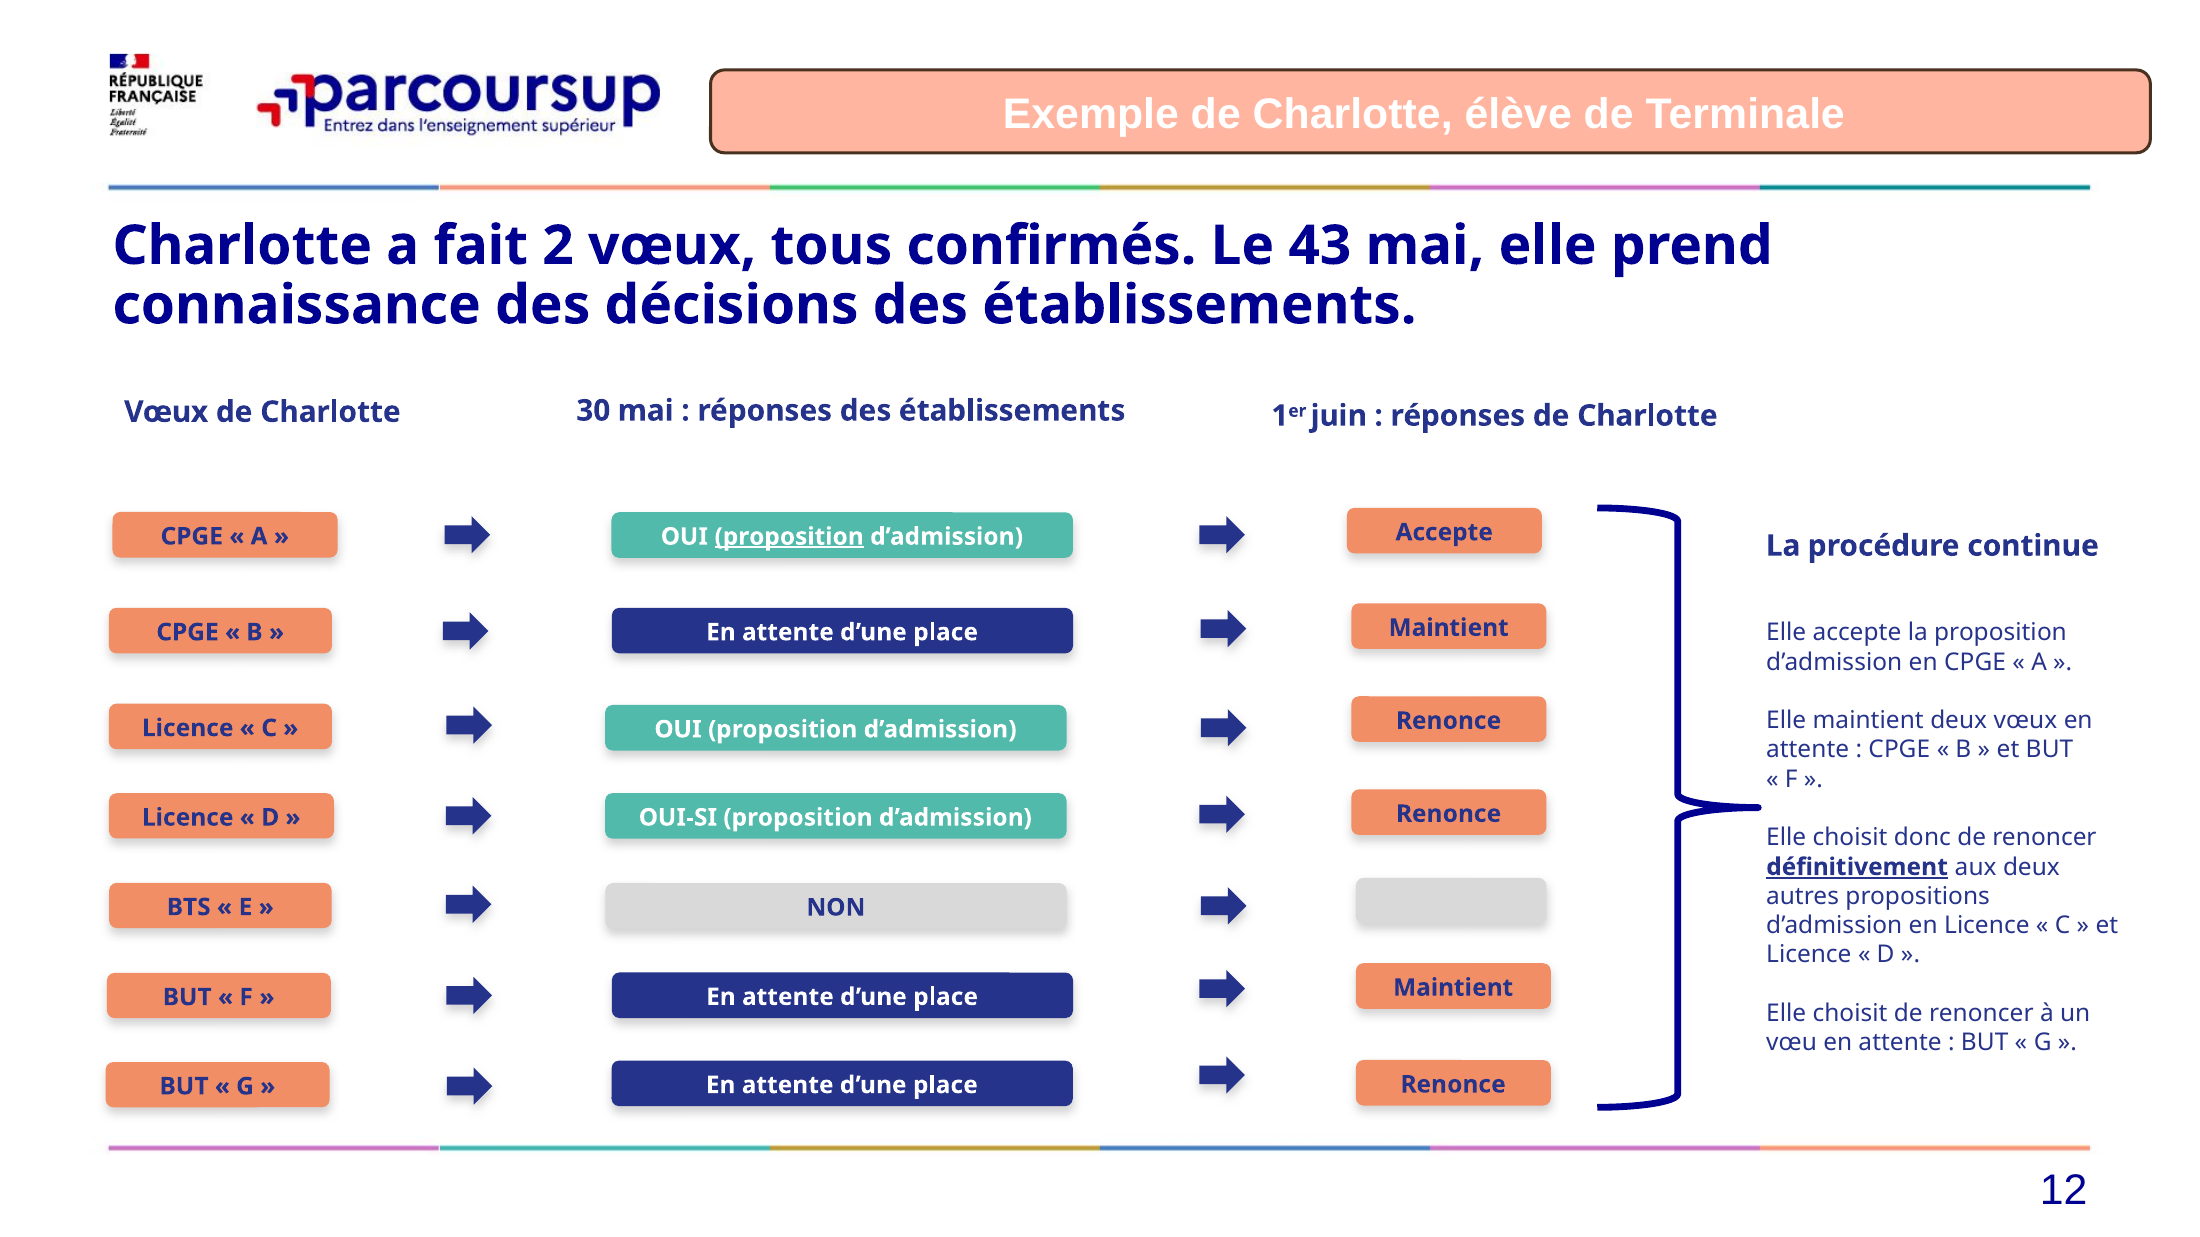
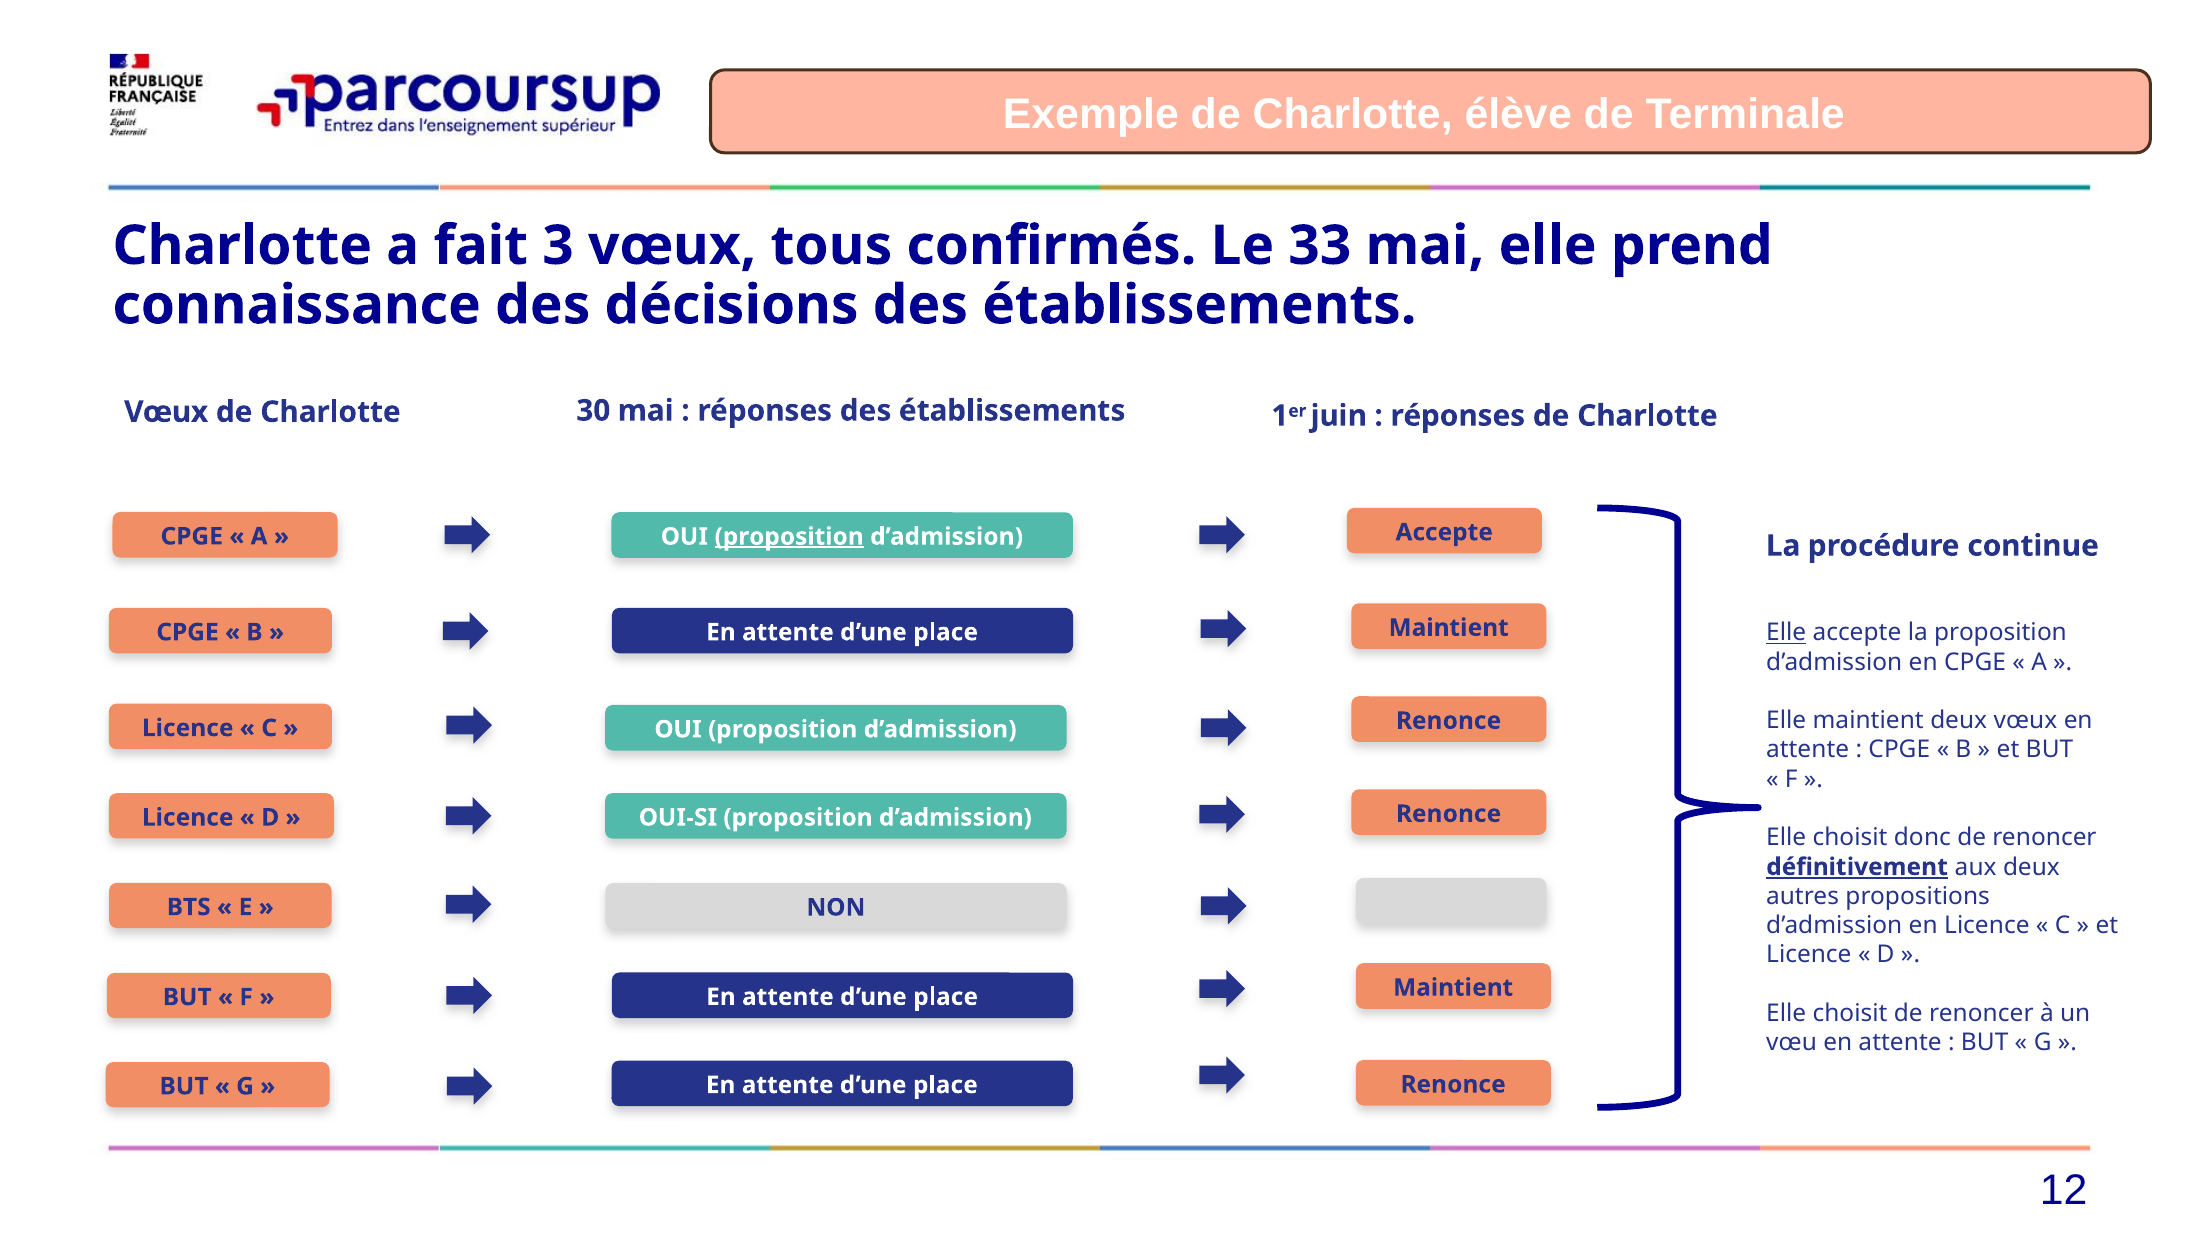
2: 2 -> 3
43: 43 -> 33
Elle at (1786, 633) underline: none -> present
